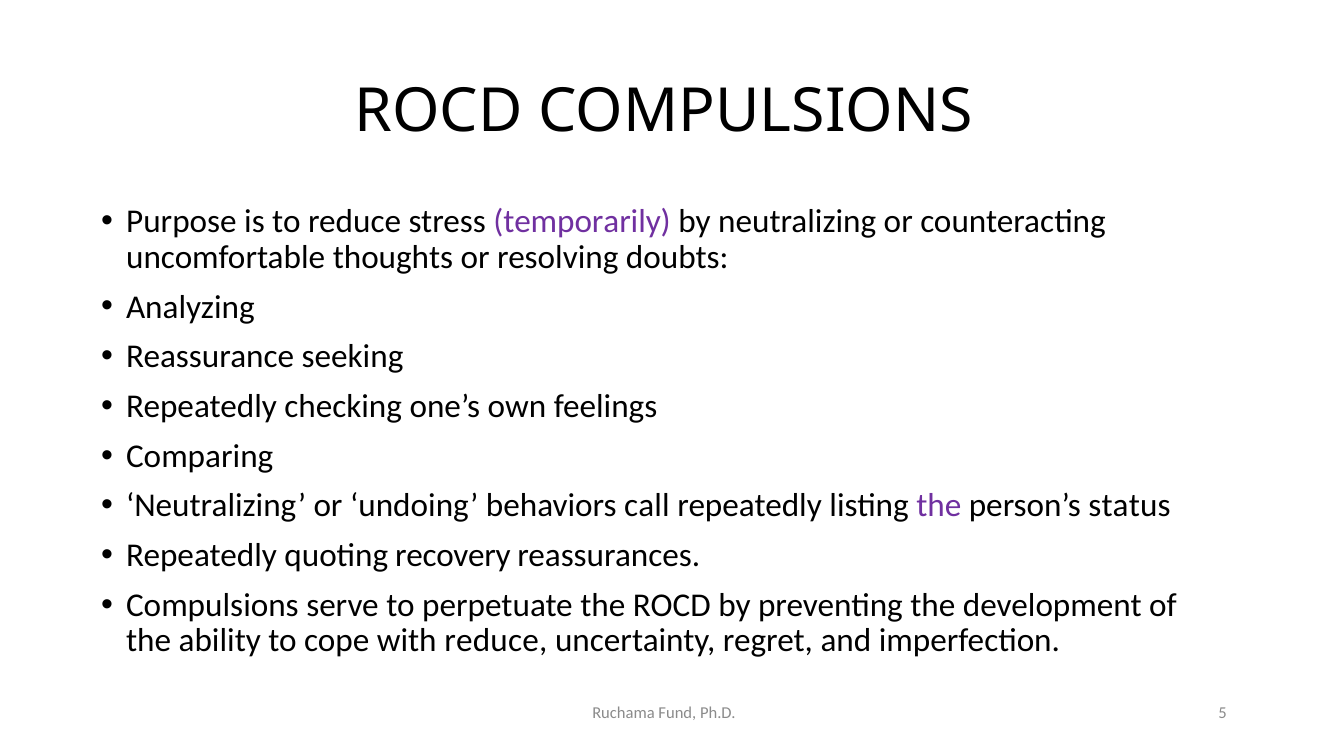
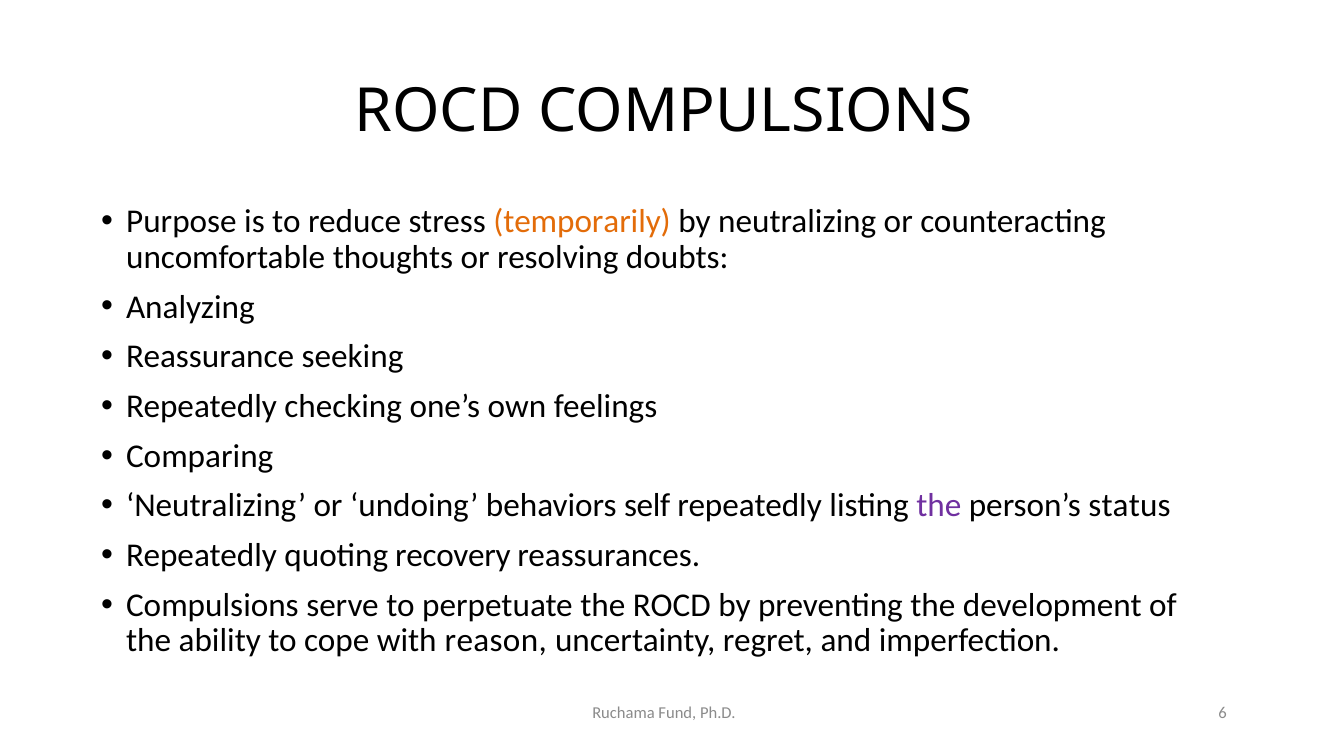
temporarily colour: purple -> orange
call: call -> self
with reduce: reduce -> reason
5: 5 -> 6
